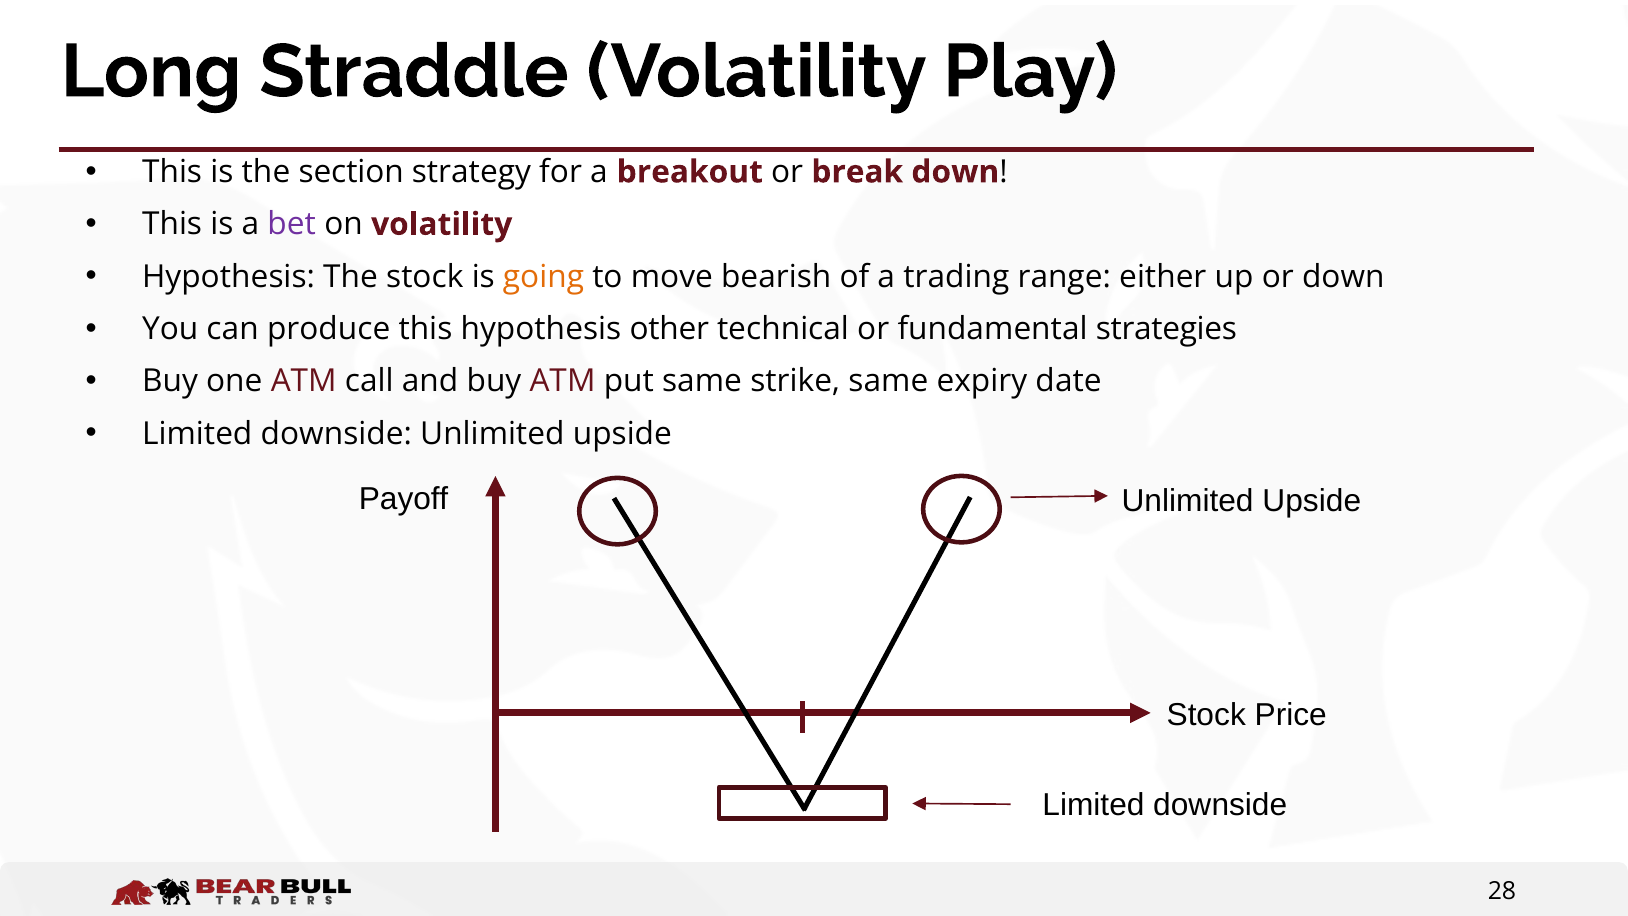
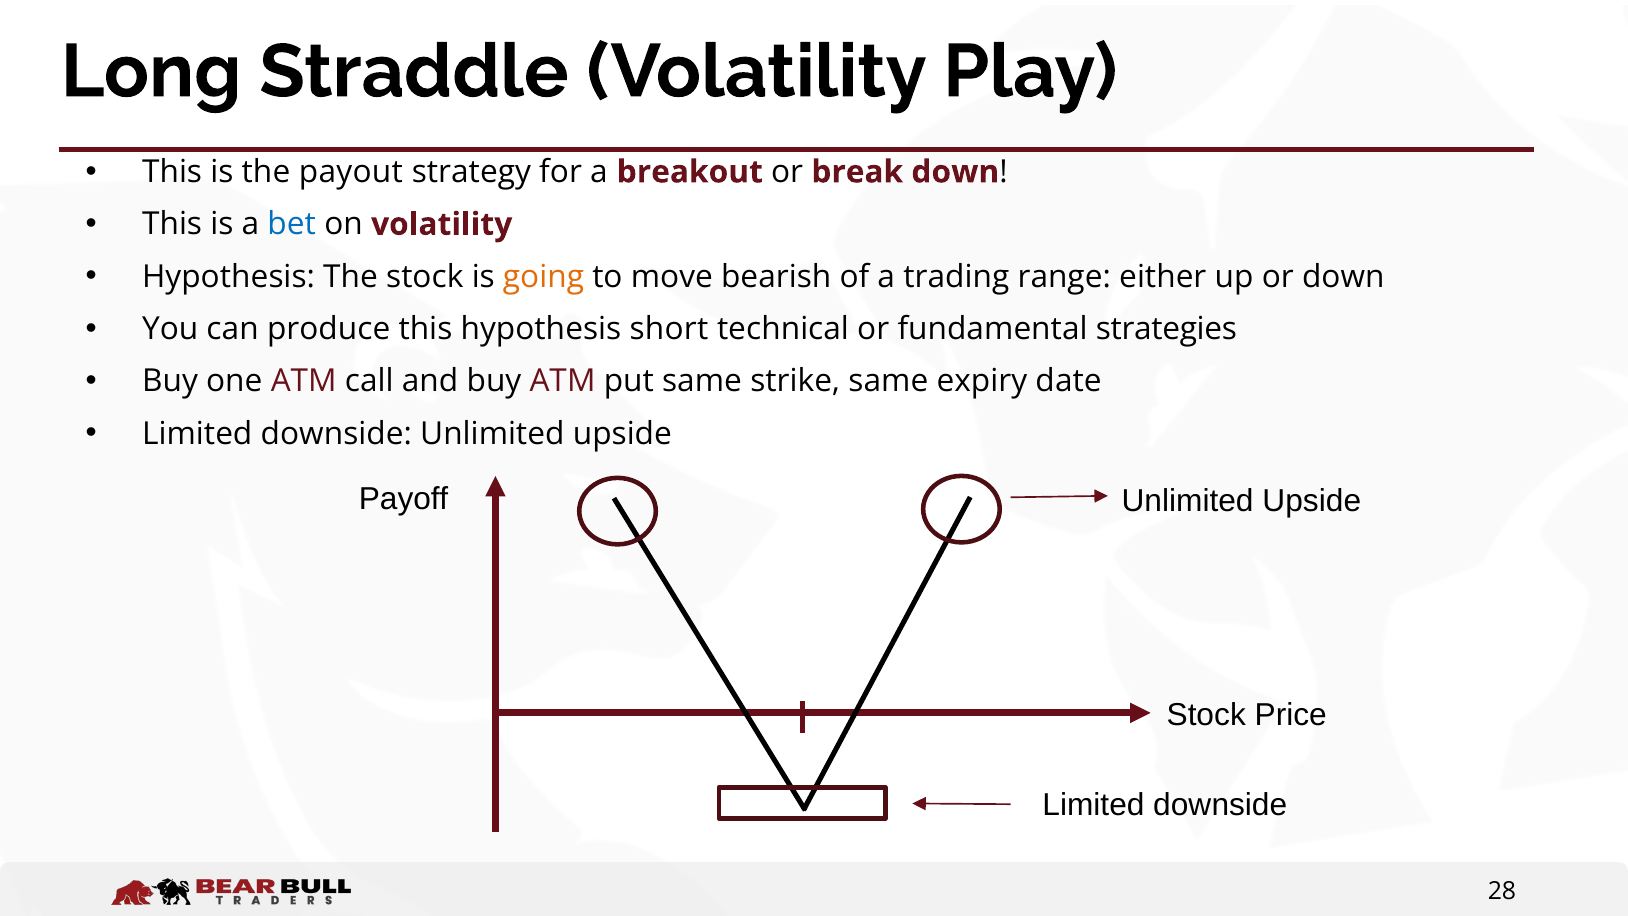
section: section -> payout
bet colour: purple -> blue
other: other -> short
